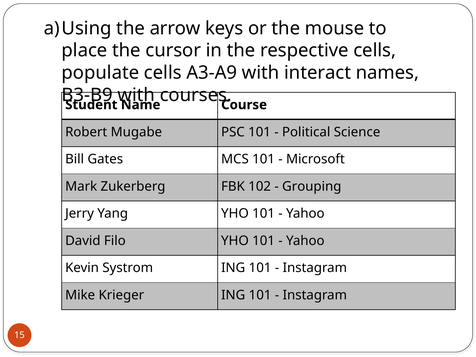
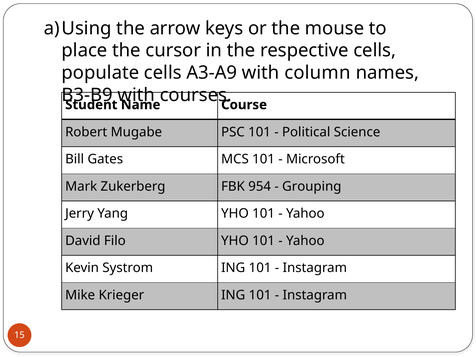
interact: interact -> column
102: 102 -> 954
